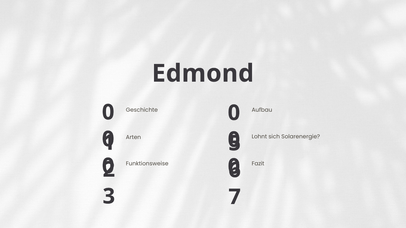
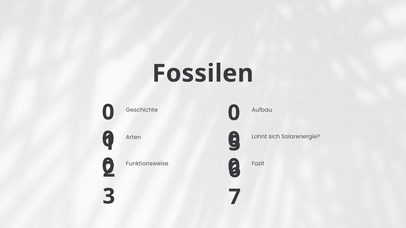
Edmond: Edmond -> Fossilen
